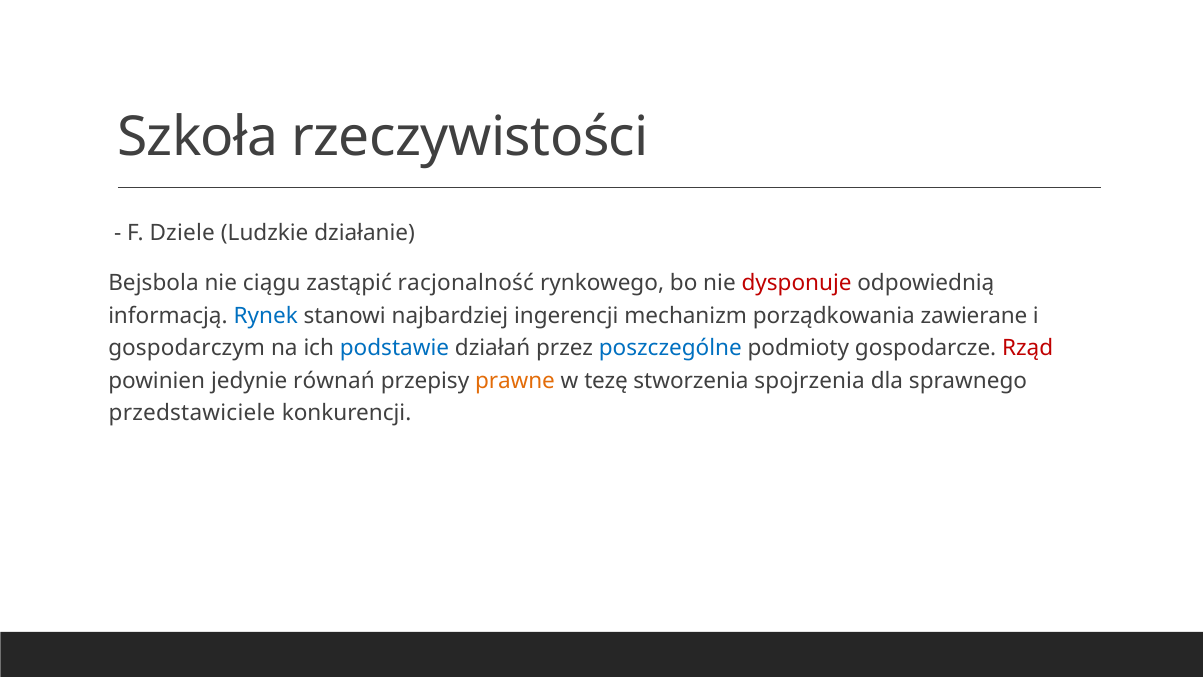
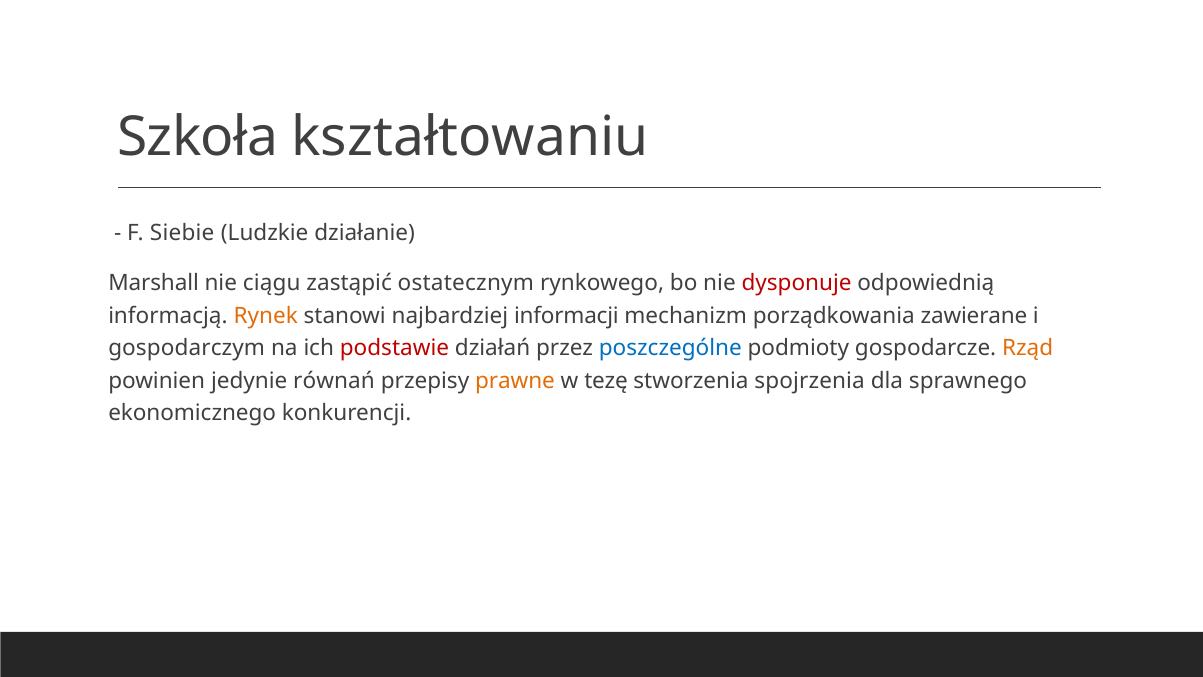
rzeczywistości: rzeczywistości -> kształtowaniu
Dziele: Dziele -> Siebie
Bejsbola: Bejsbola -> Marshall
racjonalność: racjonalność -> ostatecznym
Rynek colour: blue -> orange
ingerencji: ingerencji -> informacji
podstawie colour: blue -> red
Rząd colour: red -> orange
przedstawiciele: przedstawiciele -> ekonomicznego
